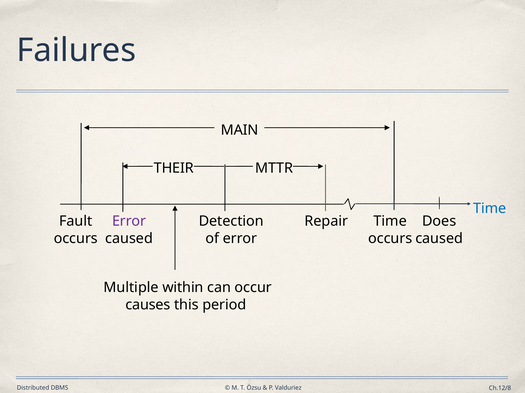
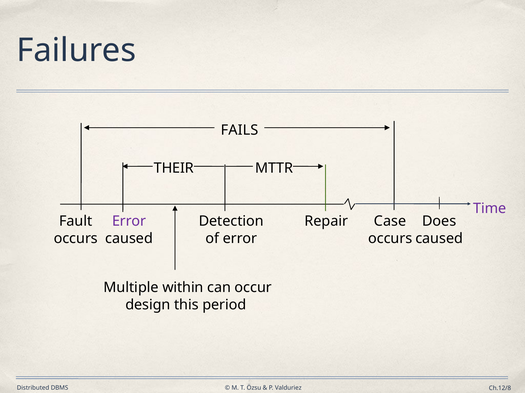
MAIN: MAIN -> FAILS
Time at (490, 209) colour: blue -> purple
Repair Time: Time -> Case
causes: causes -> design
